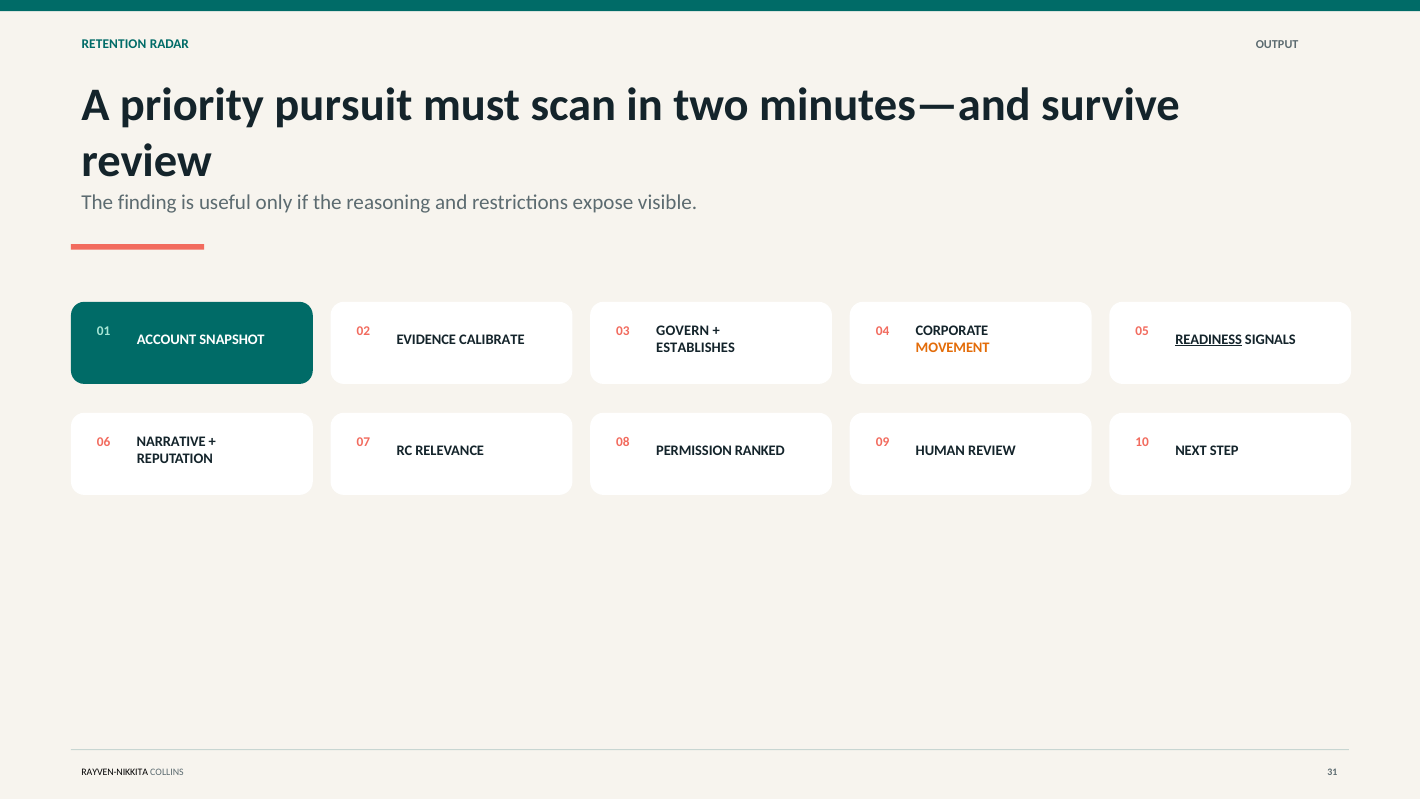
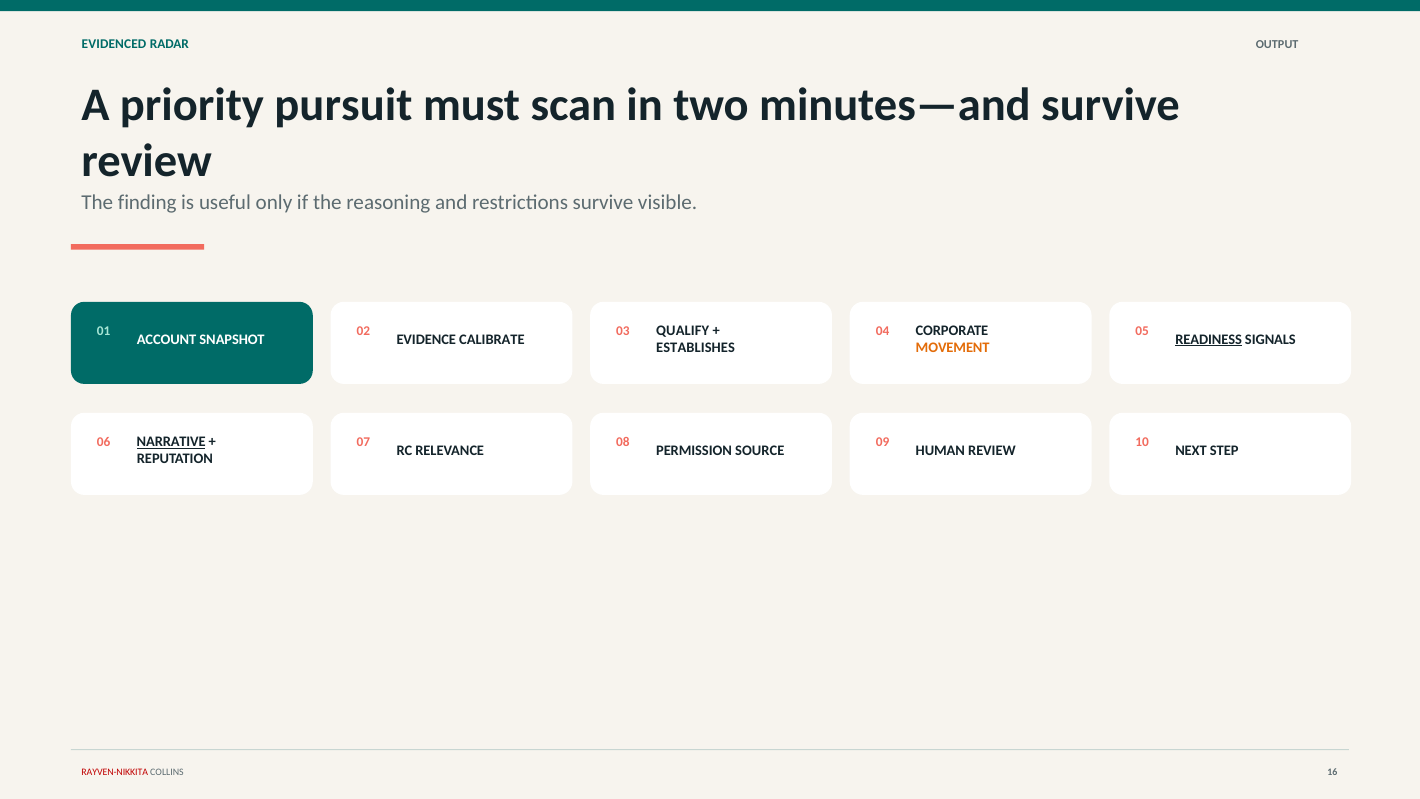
RETENTION: RETENTION -> EVIDENCED
restrictions expose: expose -> survive
GOVERN: GOVERN -> QUALIFY
NARRATIVE underline: none -> present
RANKED: RANKED -> SOURCE
RAYVEN-NIKKITA colour: black -> red
31: 31 -> 16
